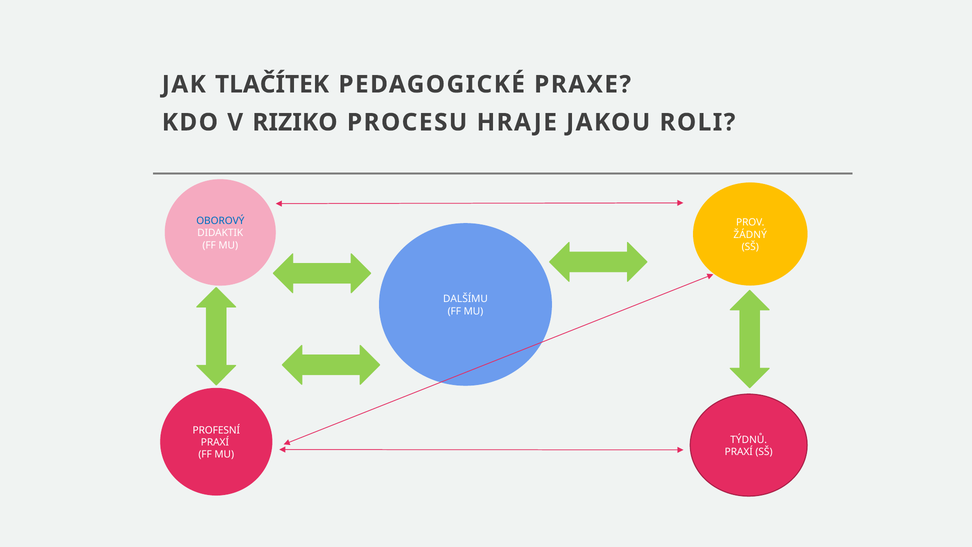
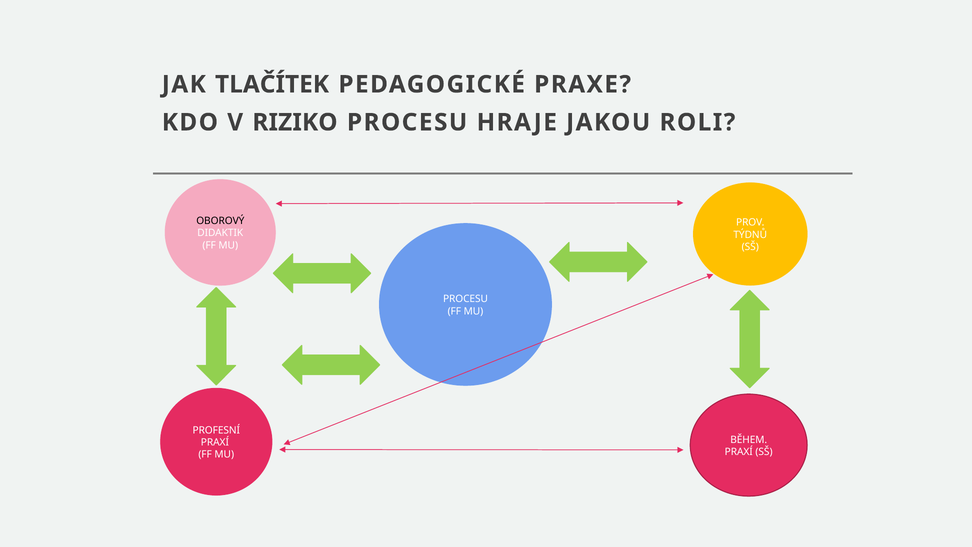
OBOROVÝ colour: blue -> black
ŽÁDNÝ: ŽÁDNÝ -> TÝDNŮ
DALŠÍMU at (465, 299): DALŠÍMU -> PROCESU
TÝDNŮ: TÝDNŮ -> BĚHEM
